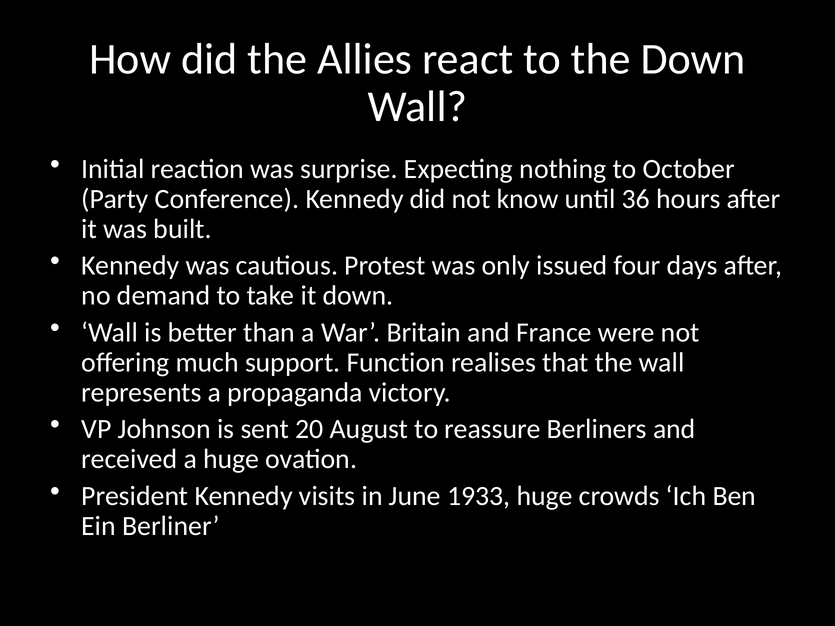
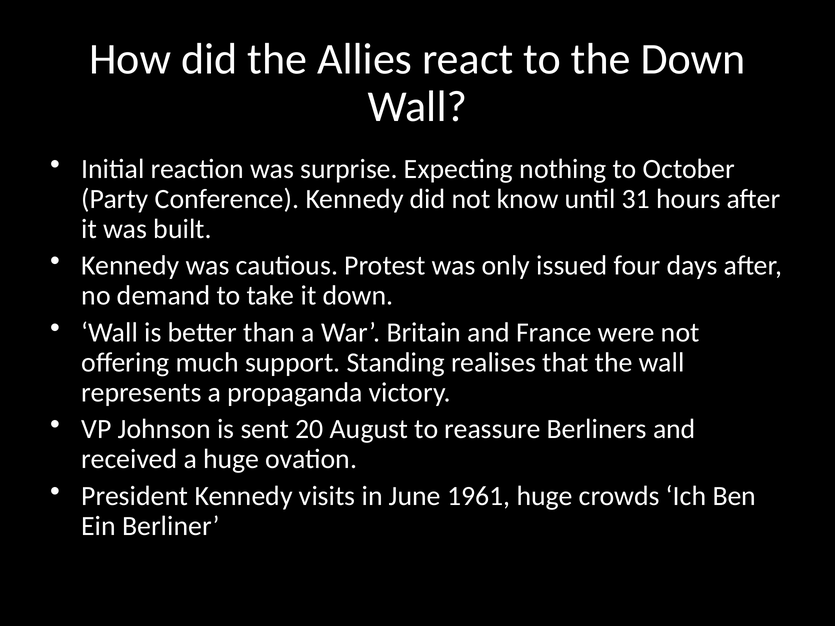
36: 36 -> 31
Function: Function -> Standing
1933: 1933 -> 1961
